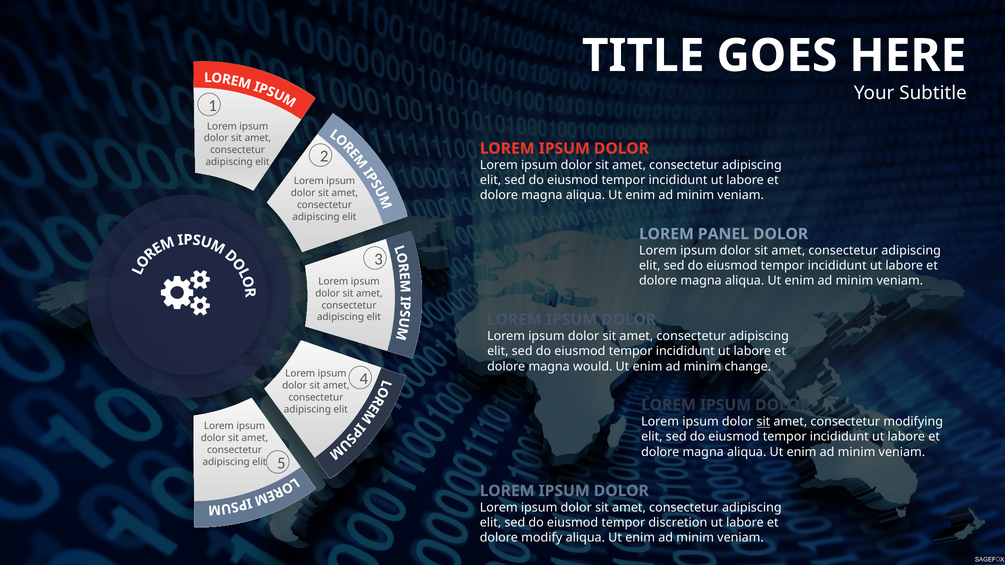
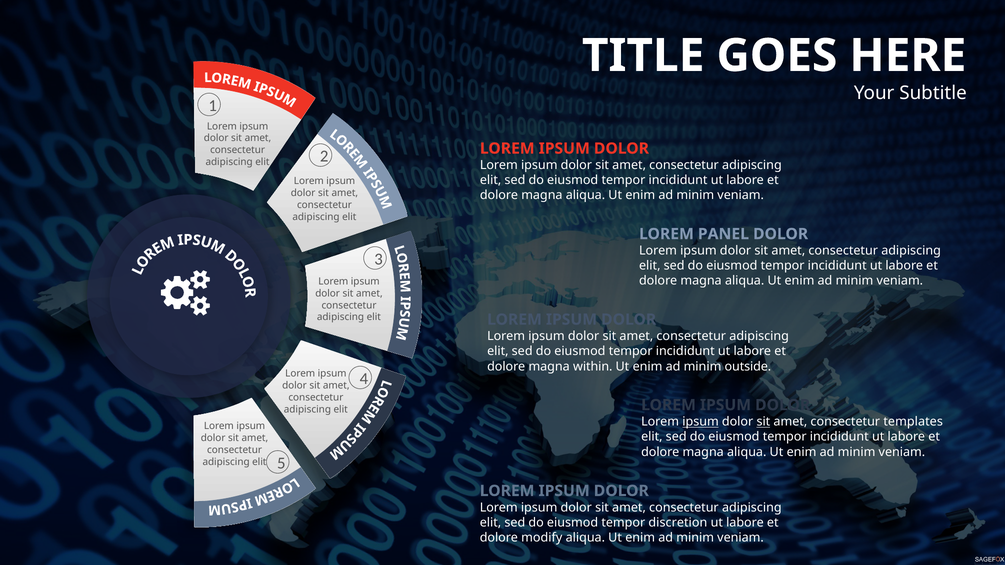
would: would -> within
change: change -> outside
ipsum at (701, 422) underline: none -> present
modifying: modifying -> templates
